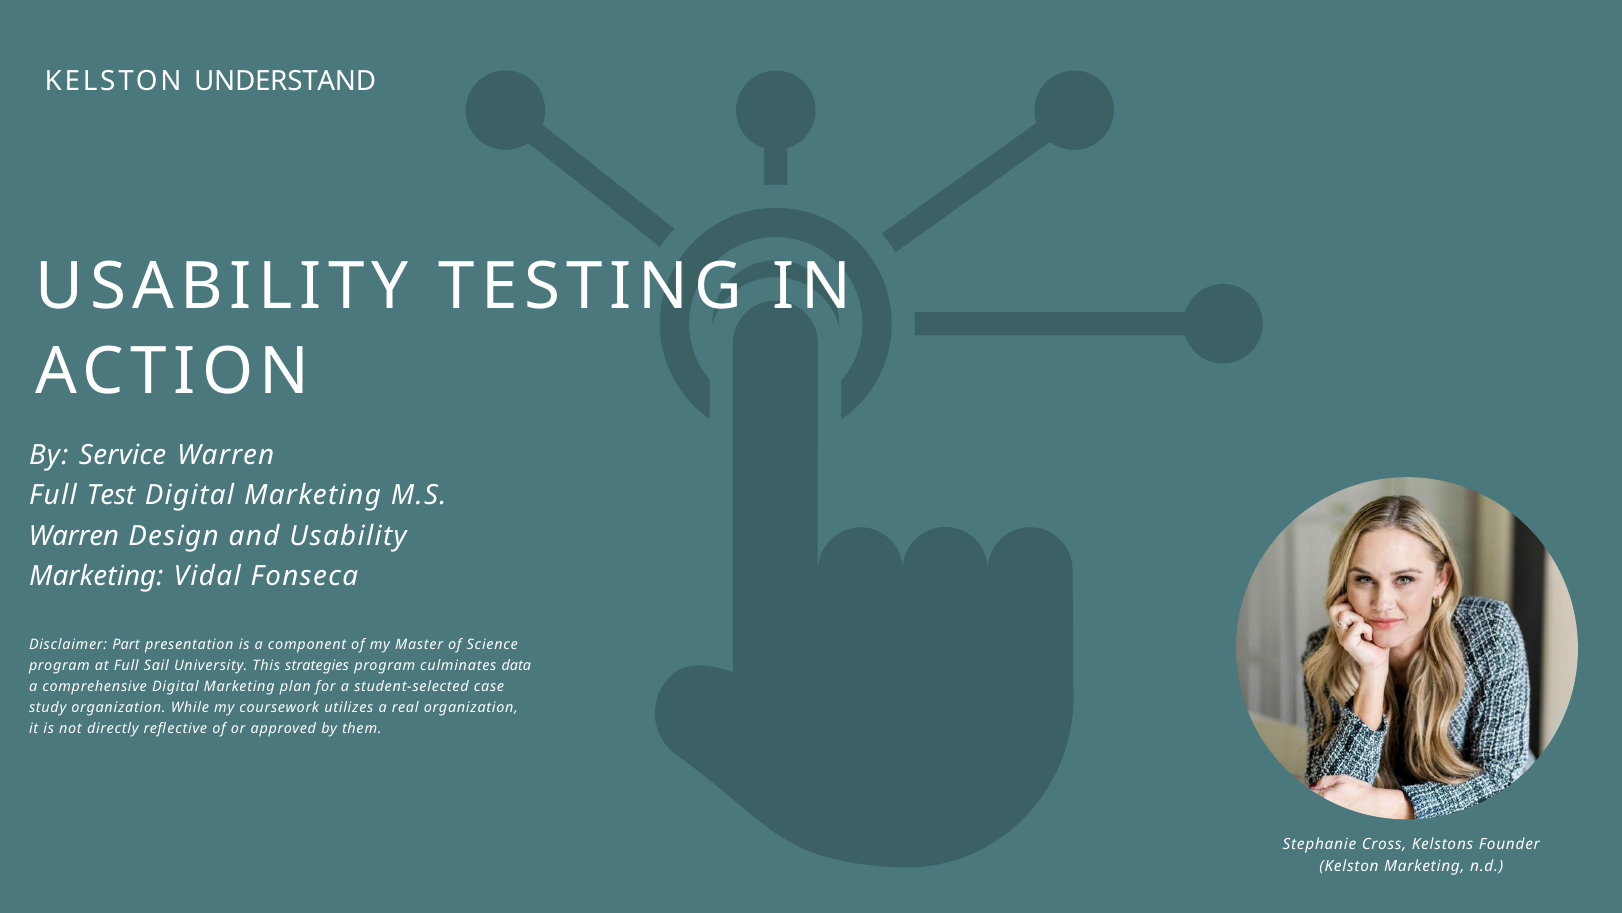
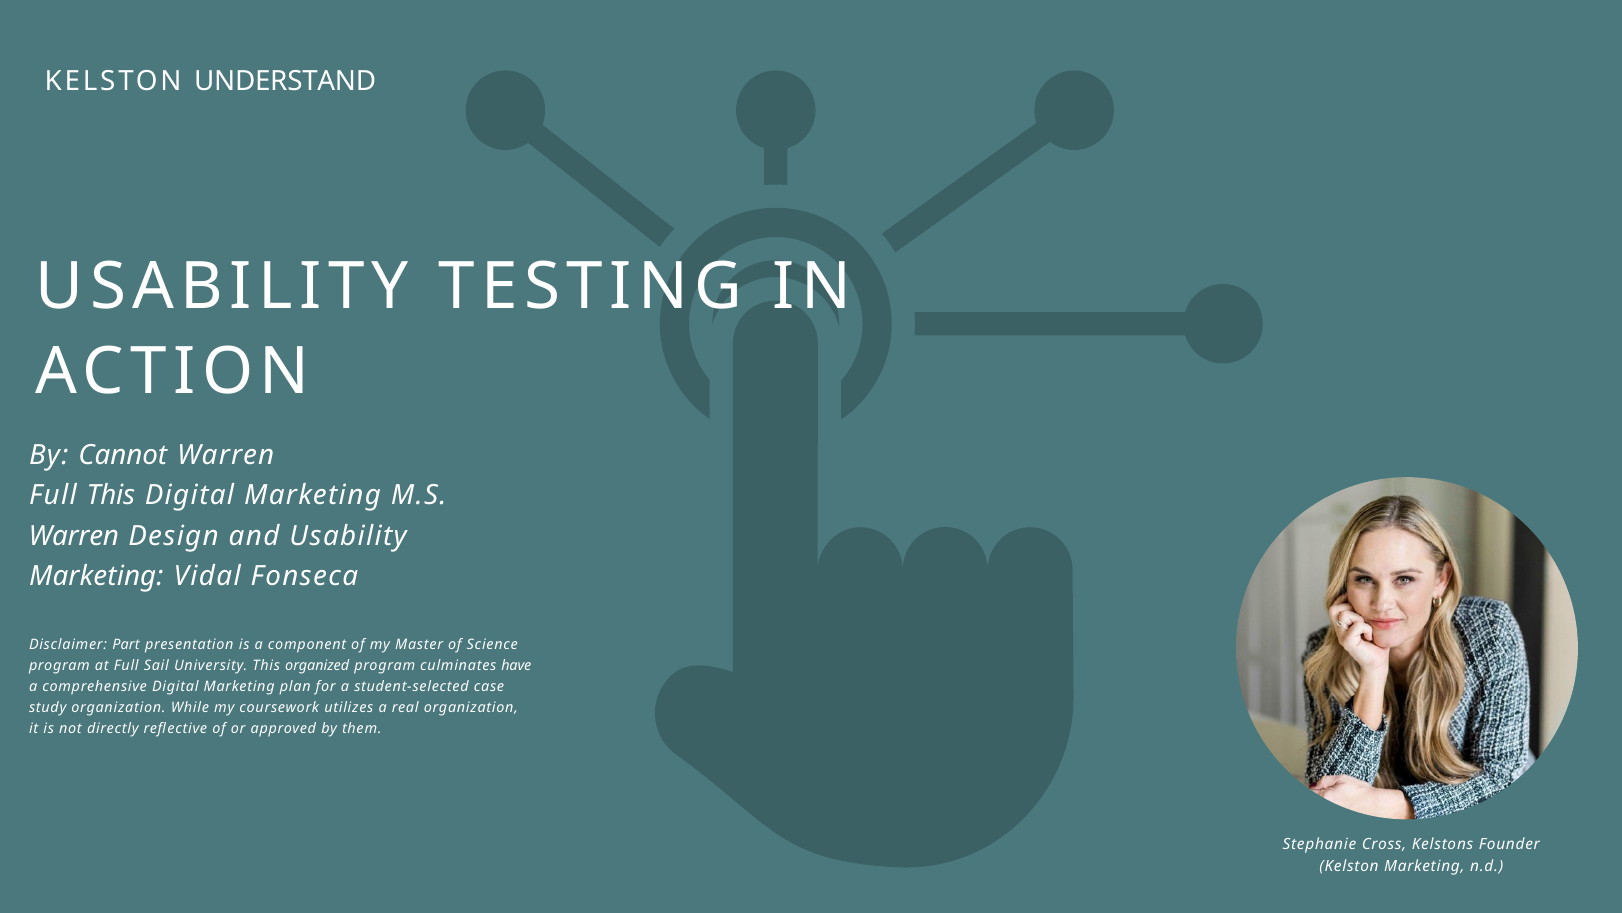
Service: Service -> Cannot
Full Test: Test -> This
strategies: strategies -> organized
data: data -> have
